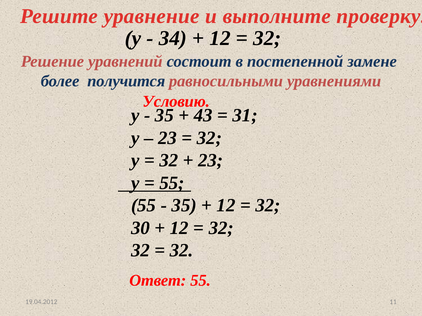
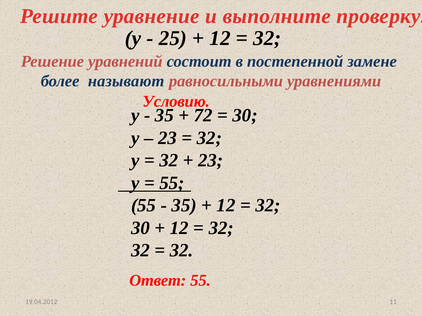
34: 34 -> 25
получится: получится -> называют
43: 43 -> 72
31 at (245, 116): 31 -> 30
